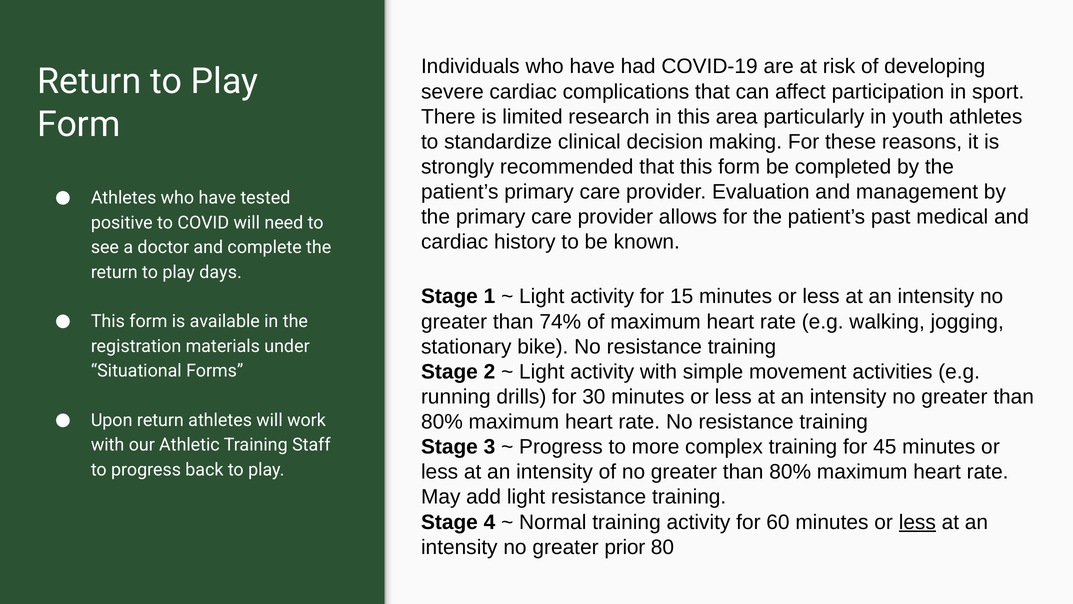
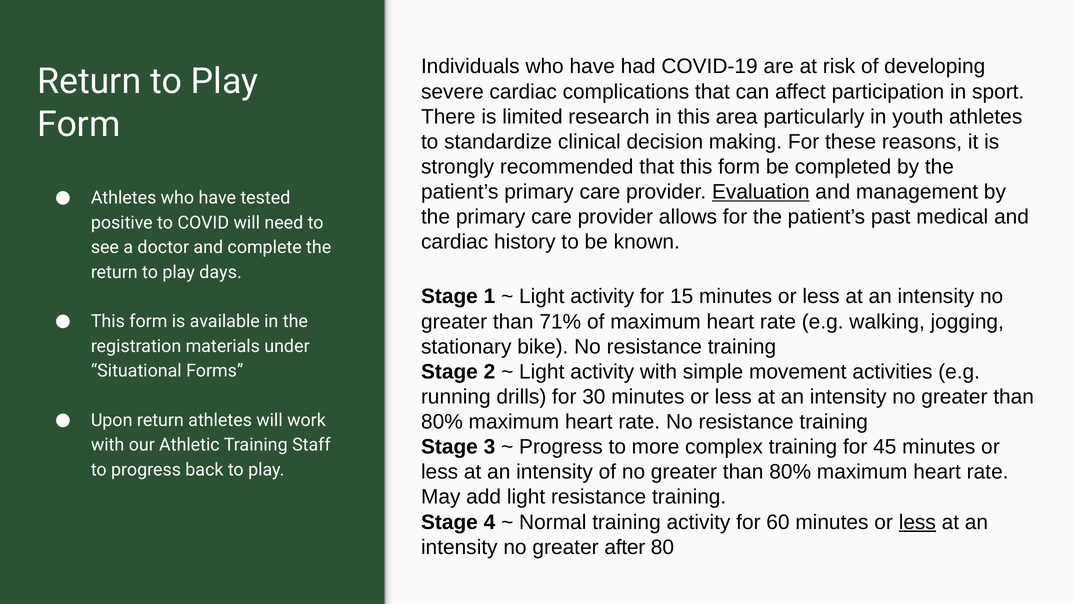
Evaluation underline: none -> present
74%: 74% -> 71%
prior: prior -> after
